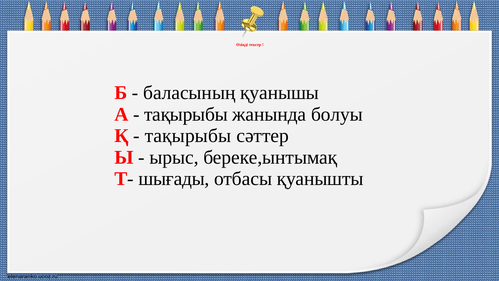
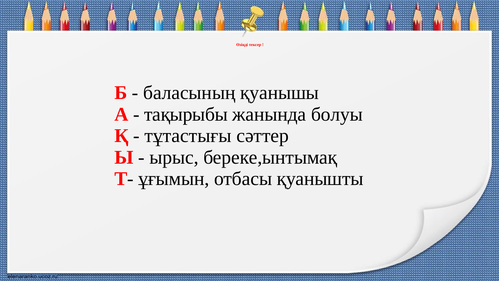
тақырыбы at (188, 136): тақырыбы -> тұтастығы
шығады: шығады -> ұғымын
